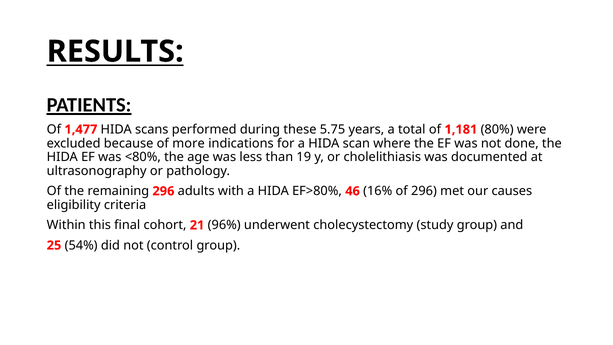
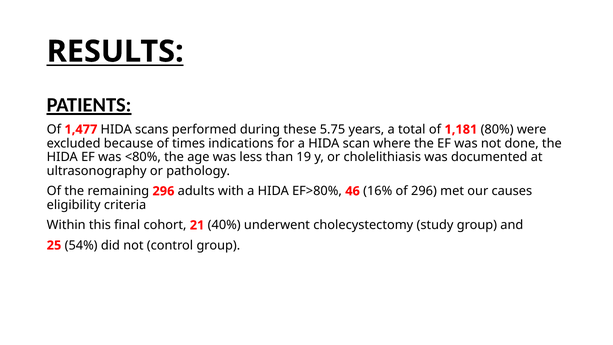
more: more -> times
96%: 96% -> 40%
